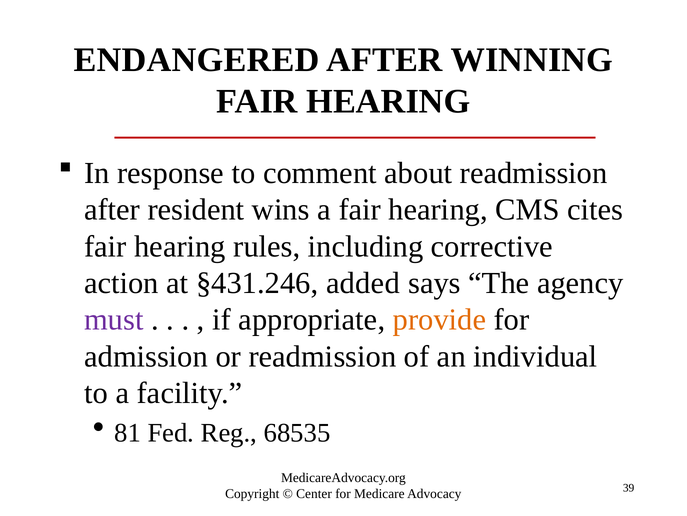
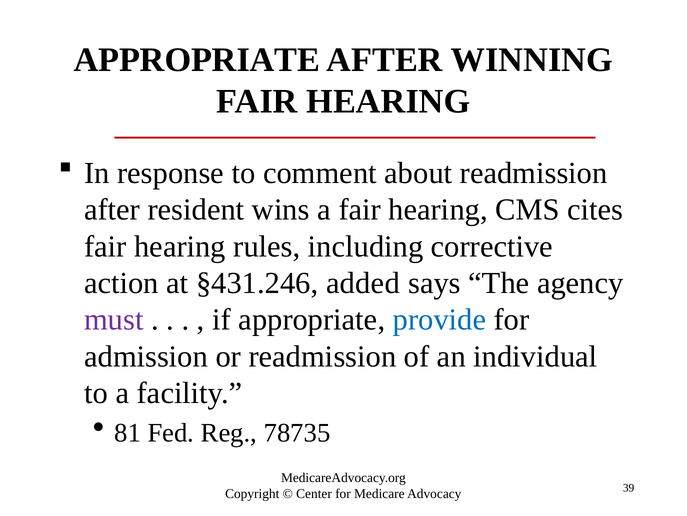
ENDANGERED at (197, 60): ENDANGERED -> APPROPRIATE
provide colour: orange -> blue
68535: 68535 -> 78735
